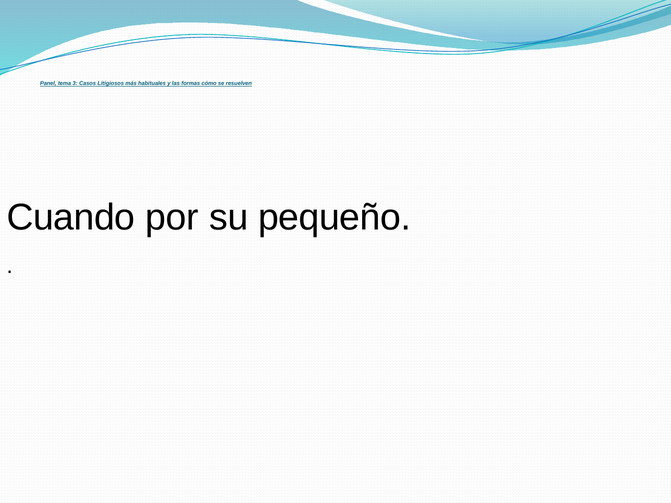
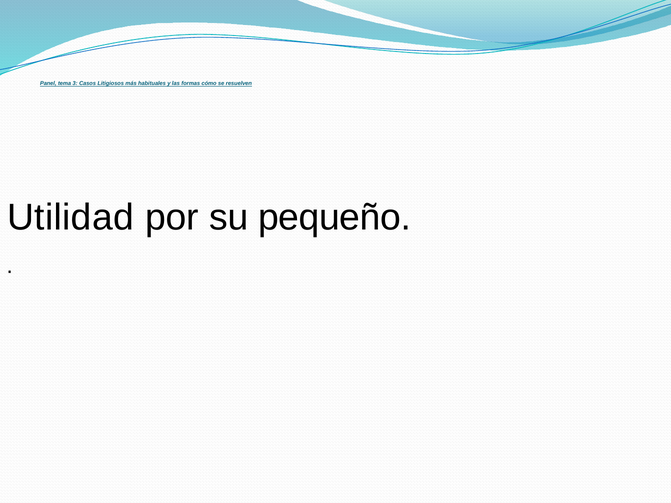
Cuando: Cuando -> Utilidad
